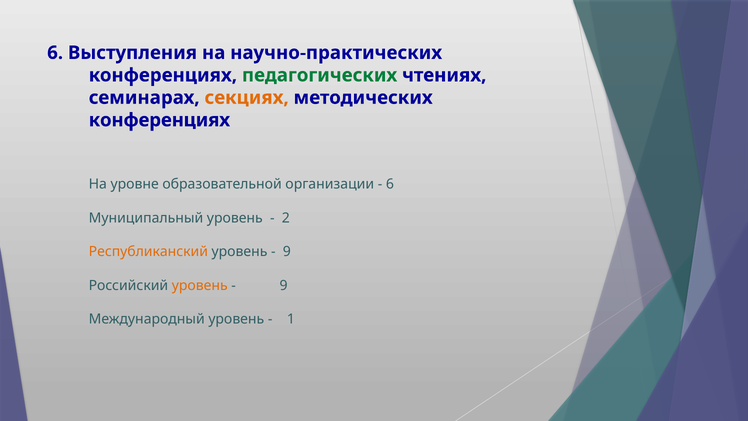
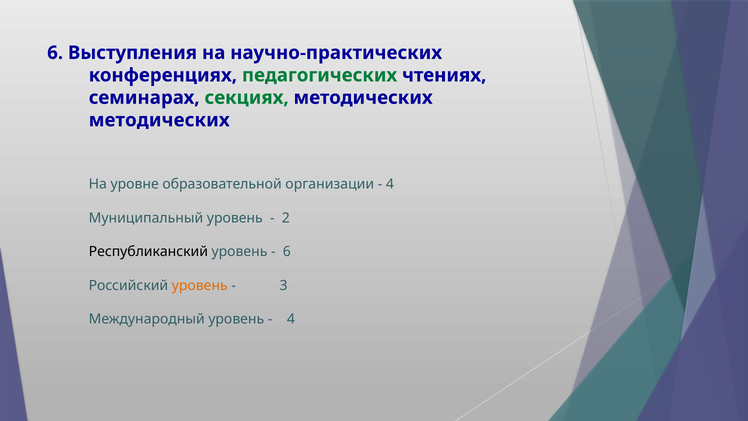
секциях colour: orange -> green
конференциях at (159, 120): конференциях -> методических
6 at (390, 184): 6 -> 4
Республиканский colour: orange -> black
9 at (287, 252): 9 -> 6
9 at (284, 285): 9 -> 3
1 at (291, 319): 1 -> 4
